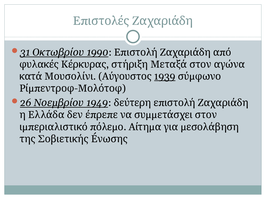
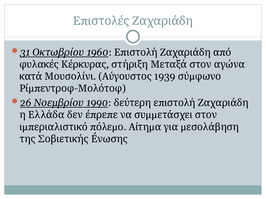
1990: 1990 -> 1960
1939 underline: present -> none
1949: 1949 -> 1990
